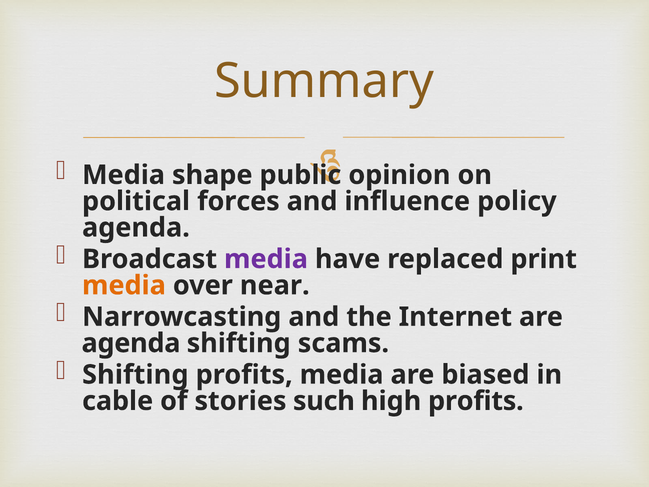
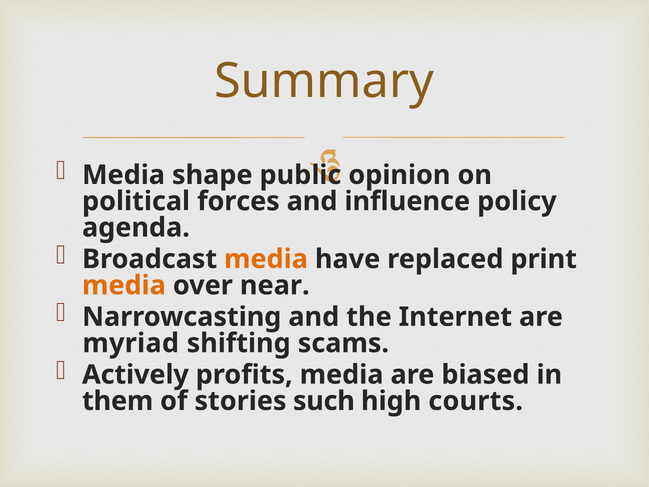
media at (266, 259) colour: purple -> orange
agenda at (131, 343): agenda -> myriad
Shifting at (135, 375): Shifting -> Actively
cable: cable -> them
high profits: profits -> courts
